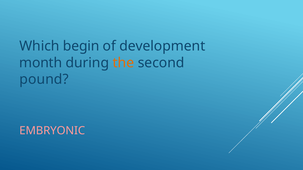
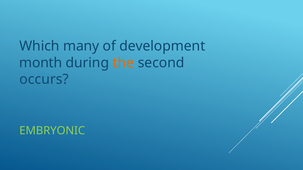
begin: begin -> many
pound: pound -> occurs
EMBRYONIC colour: pink -> light green
